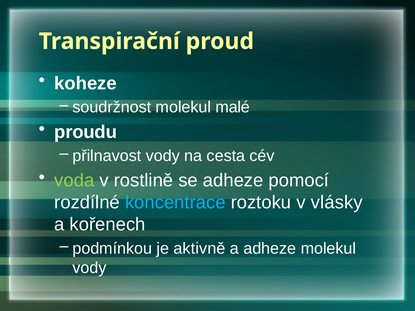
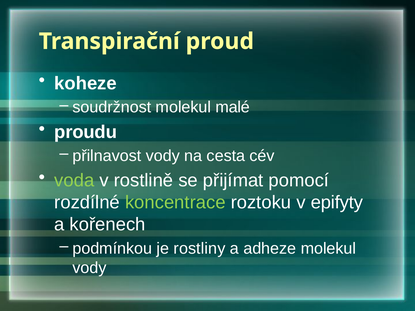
se adheze: adheze -> přijímat
koncentrace colour: light blue -> light green
vlásky: vlásky -> epifyty
aktivně: aktivně -> rostliny
